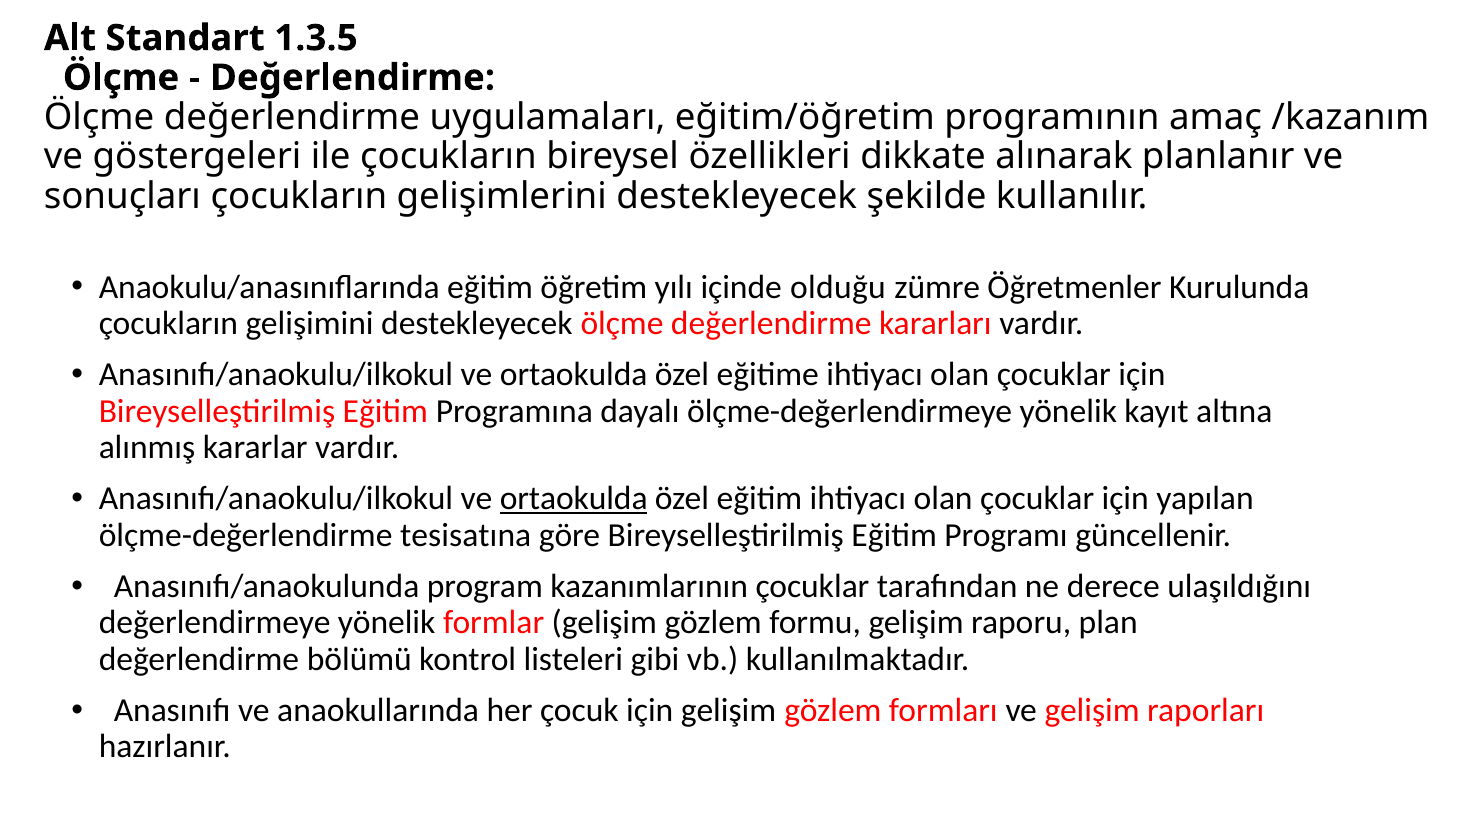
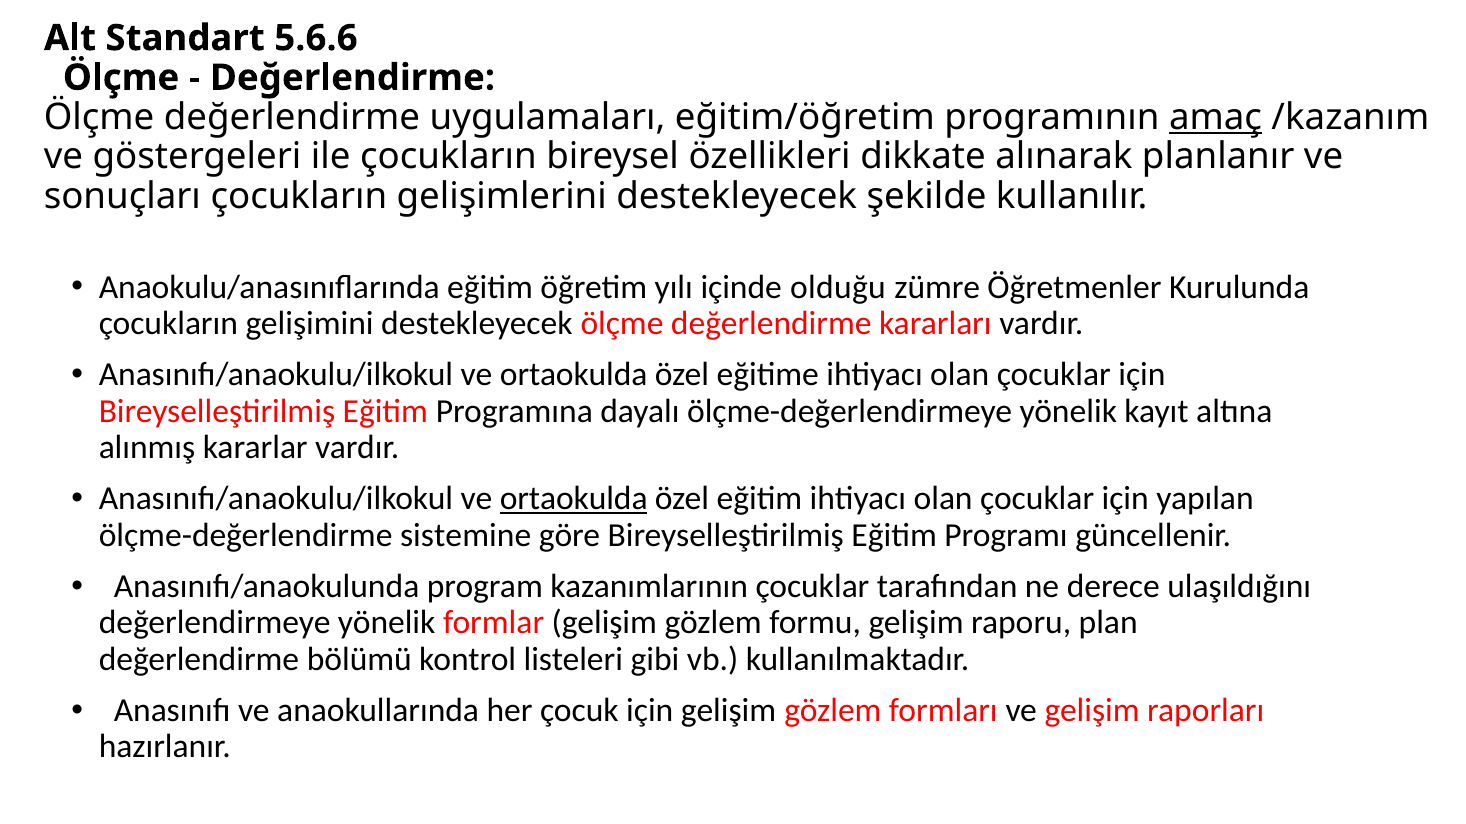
1.3.5: 1.3.5 -> 5.6.6
amaç underline: none -> present
tesisatına: tesisatına -> sistemine
